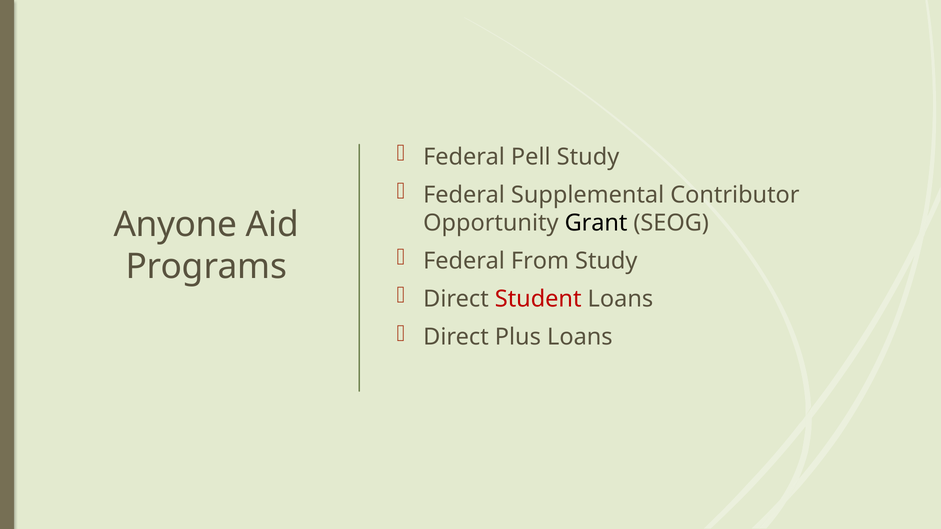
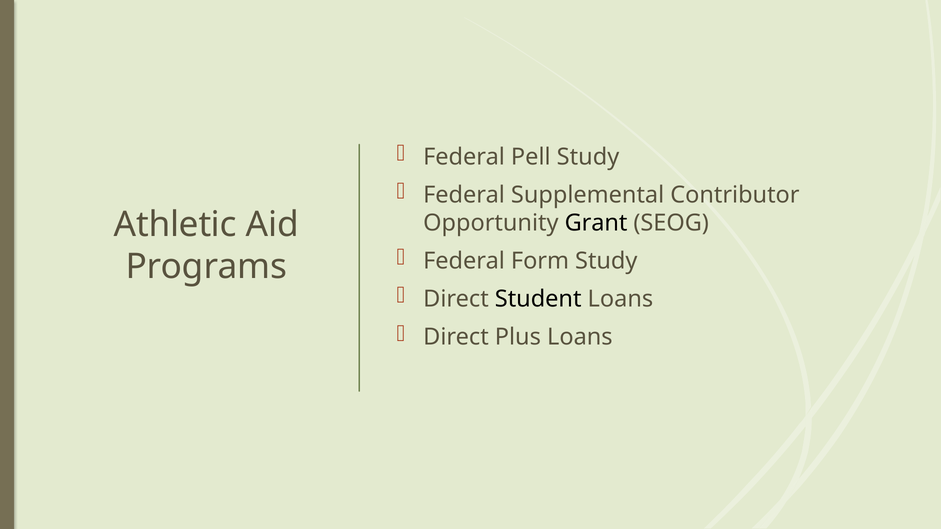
Anyone: Anyone -> Athletic
From: From -> Form
Student colour: red -> black
